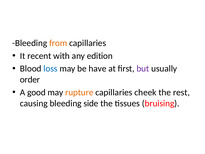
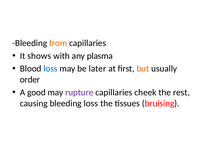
recent: recent -> shows
edition: edition -> plasma
have: have -> later
but colour: purple -> orange
rupture colour: orange -> purple
bleeding side: side -> loss
